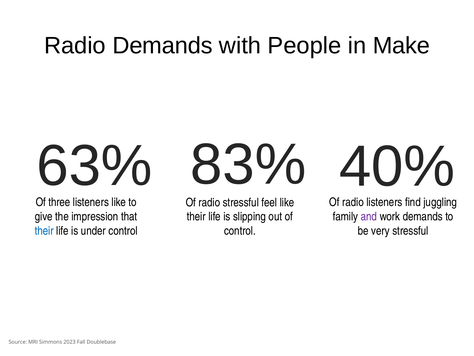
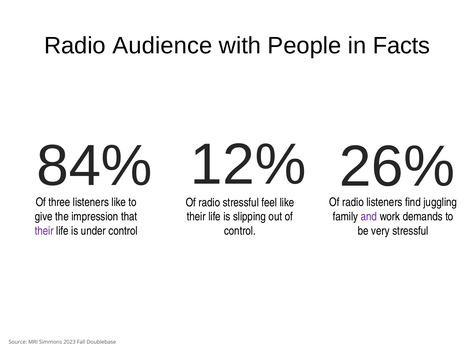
Radio Demands: Demands -> Audience
Make: Make -> Facts
83%: 83% -> 12%
63%: 63% -> 84%
40%: 40% -> 26%
their at (44, 231) colour: blue -> purple
